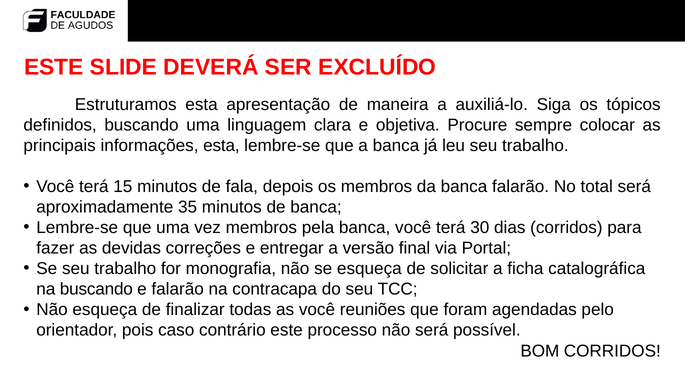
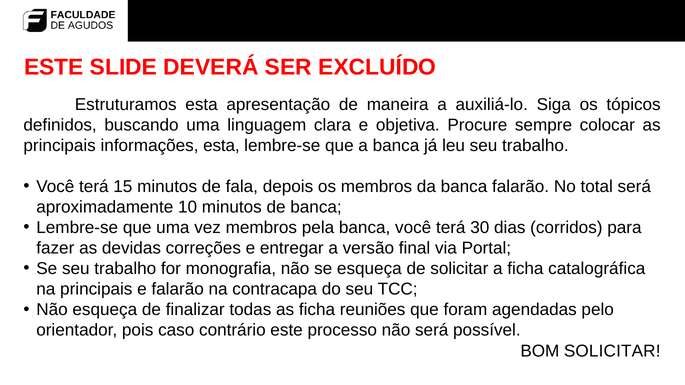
35: 35 -> 10
na buscando: buscando -> principais
as você: você -> ficha
BOM CORRIDOS: CORRIDOS -> SOLICITAR
